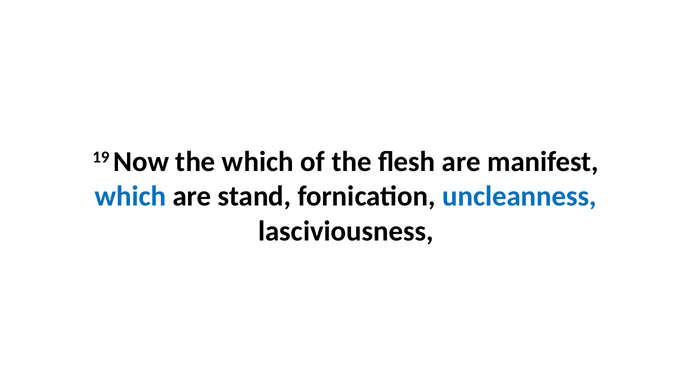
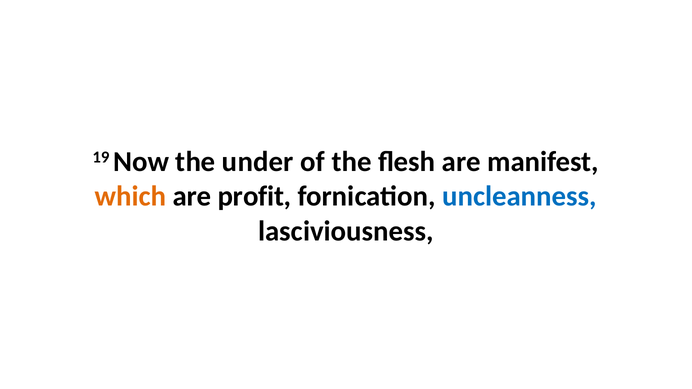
the which: which -> under
which at (130, 197) colour: blue -> orange
stand: stand -> profit
